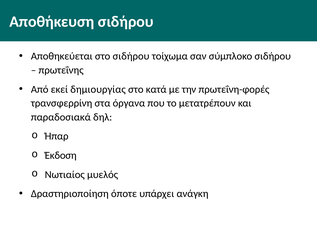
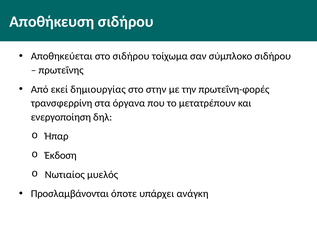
κατά: κατά -> στην
παραδοσιακά: παραδοσιακά -> ενεργοποίηση
Δραστηριοποίηση: Δραστηριοποίηση -> Προσλαμβάνονται
